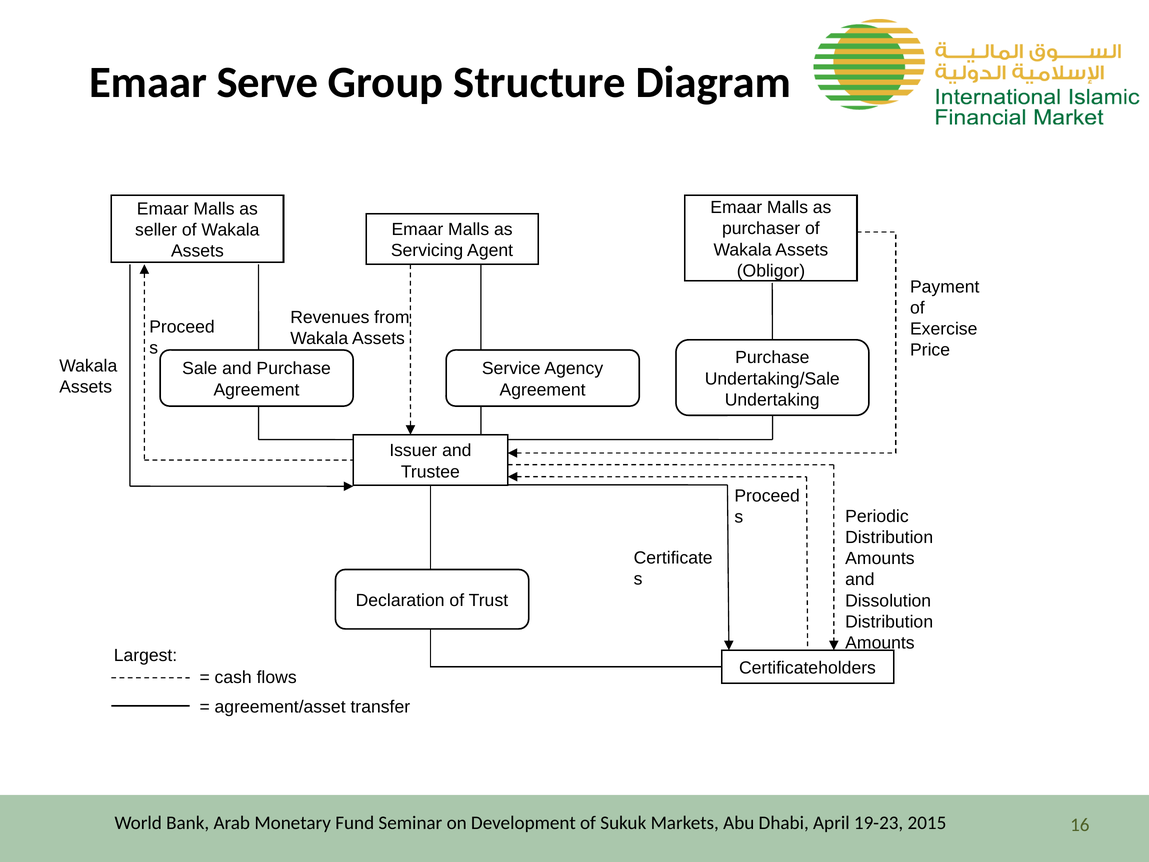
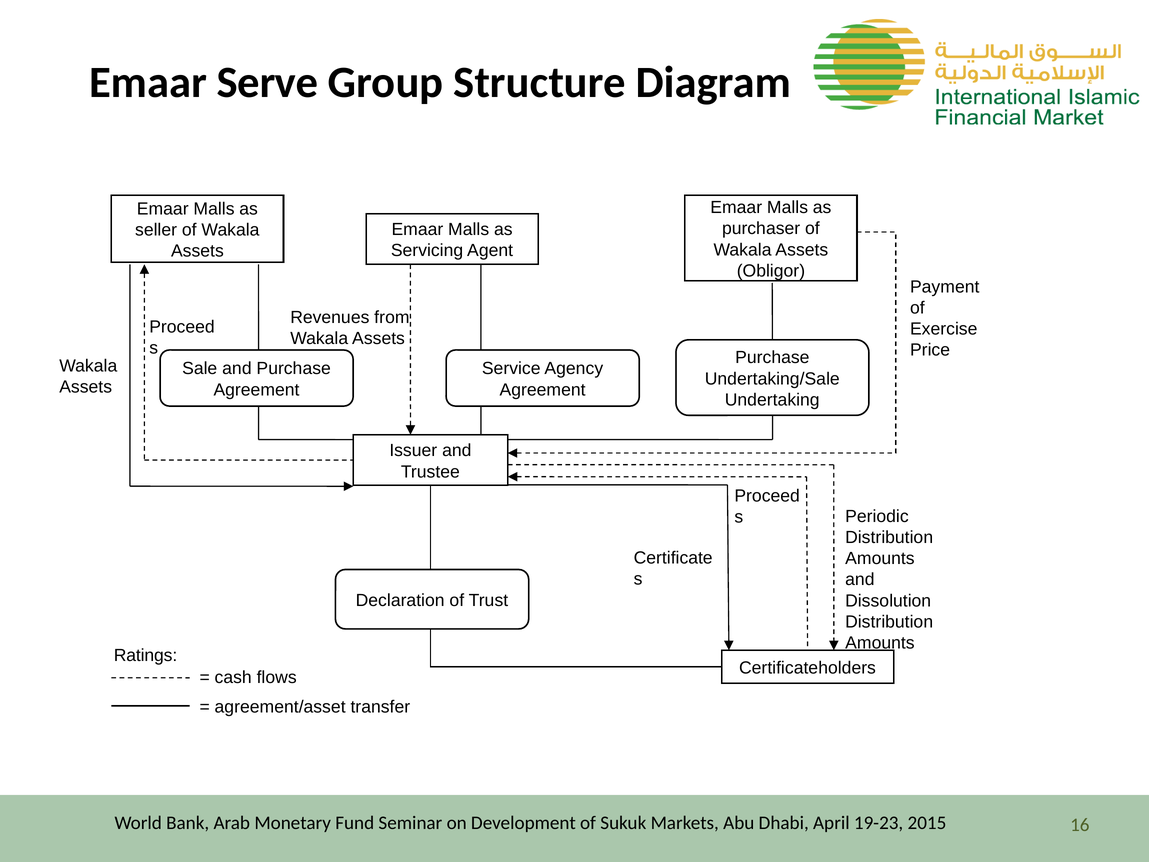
Largest: Largest -> Ratings
